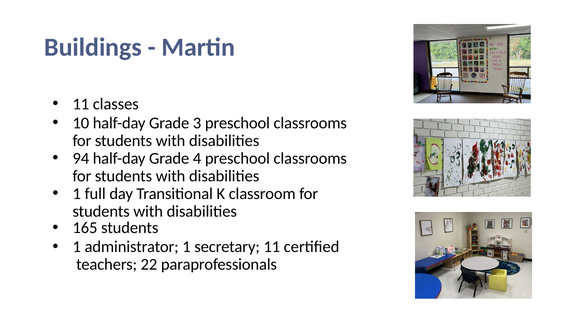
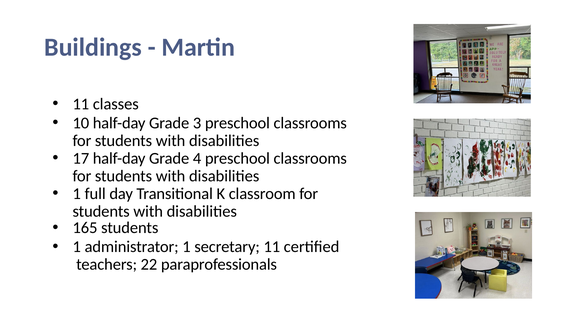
94: 94 -> 17
